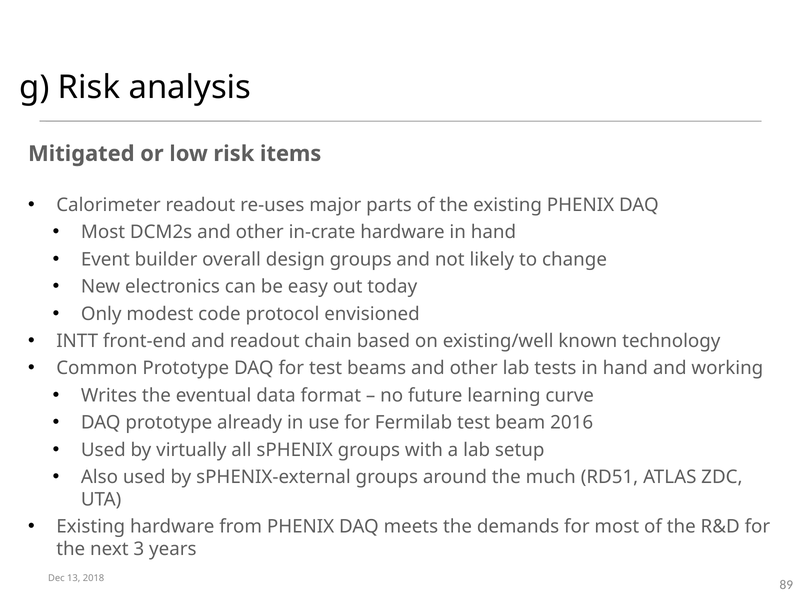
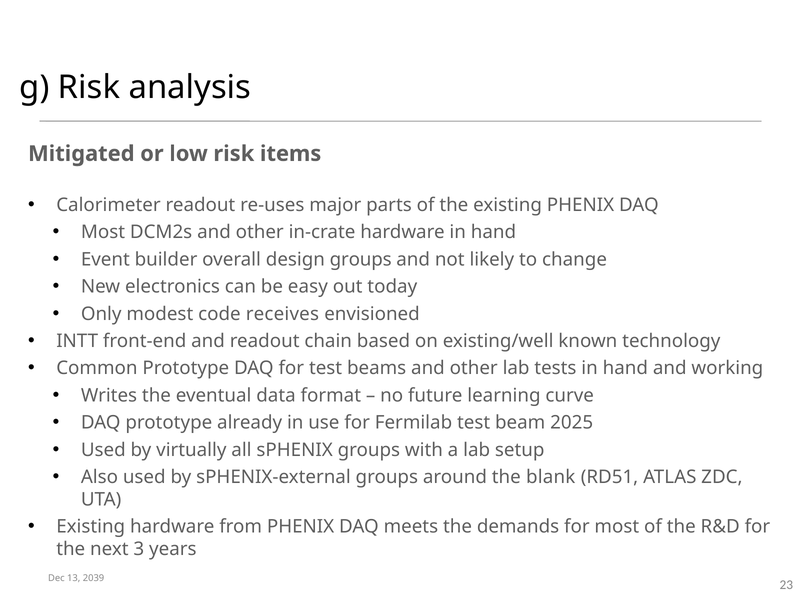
protocol: protocol -> receives
2016: 2016 -> 2025
much: much -> blank
2018: 2018 -> 2039
89: 89 -> 23
